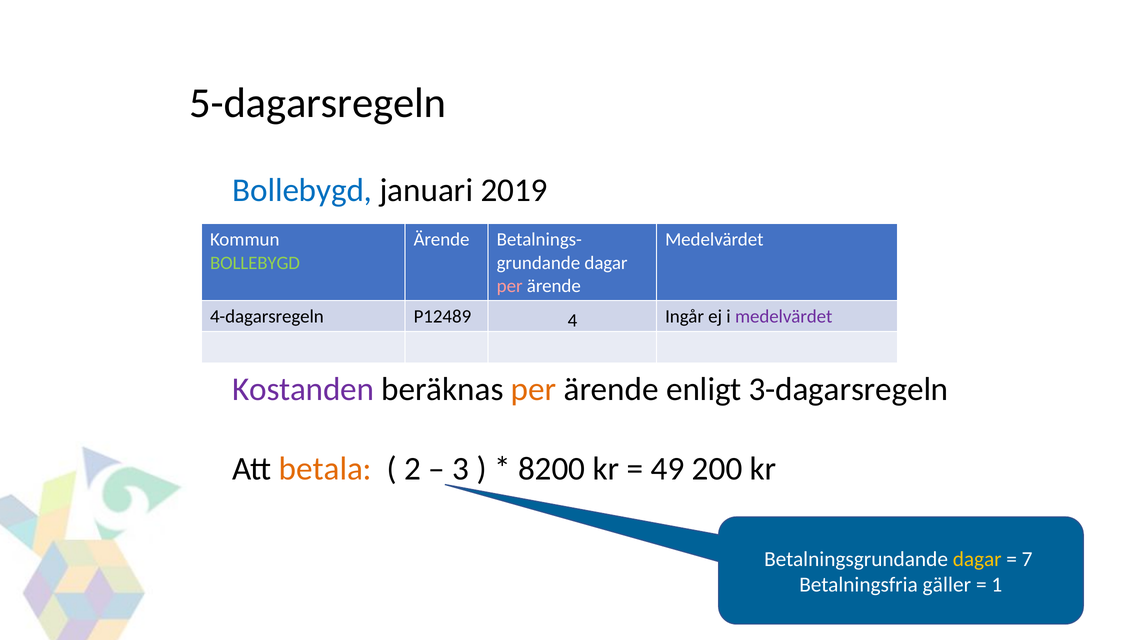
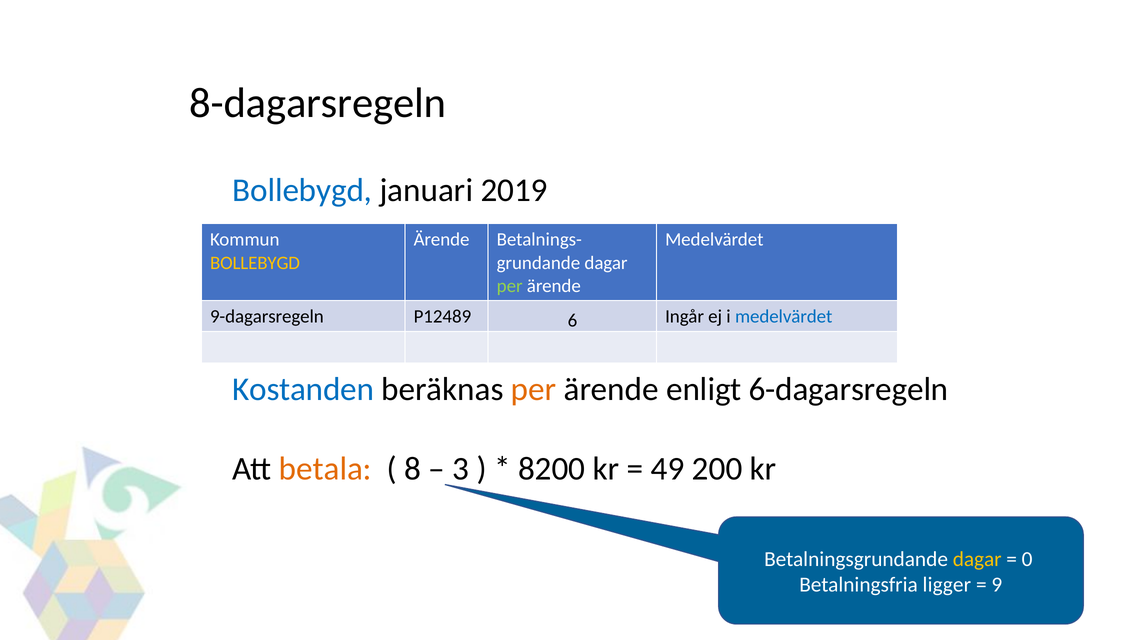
5-dagarsregeln: 5-dagarsregeln -> 8-dagarsregeln
BOLLEBYGD at (255, 263) colour: light green -> yellow
per at (510, 286) colour: pink -> light green
4-dagarsregeln: 4-dagarsregeln -> 9-dagarsregeln
4: 4 -> 6
medelvärdet at (784, 317) colour: purple -> blue
Kostanden colour: purple -> blue
3-dagarsregeln: 3-dagarsregeln -> 6-dagarsregeln
2: 2 -> 8
7: 7 -> 0
gäller: gäller -> ligger
1: 1 -> 9
